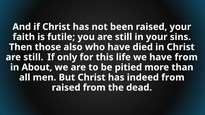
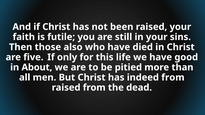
still at (33, 57): still -> five
have from: from -> good
